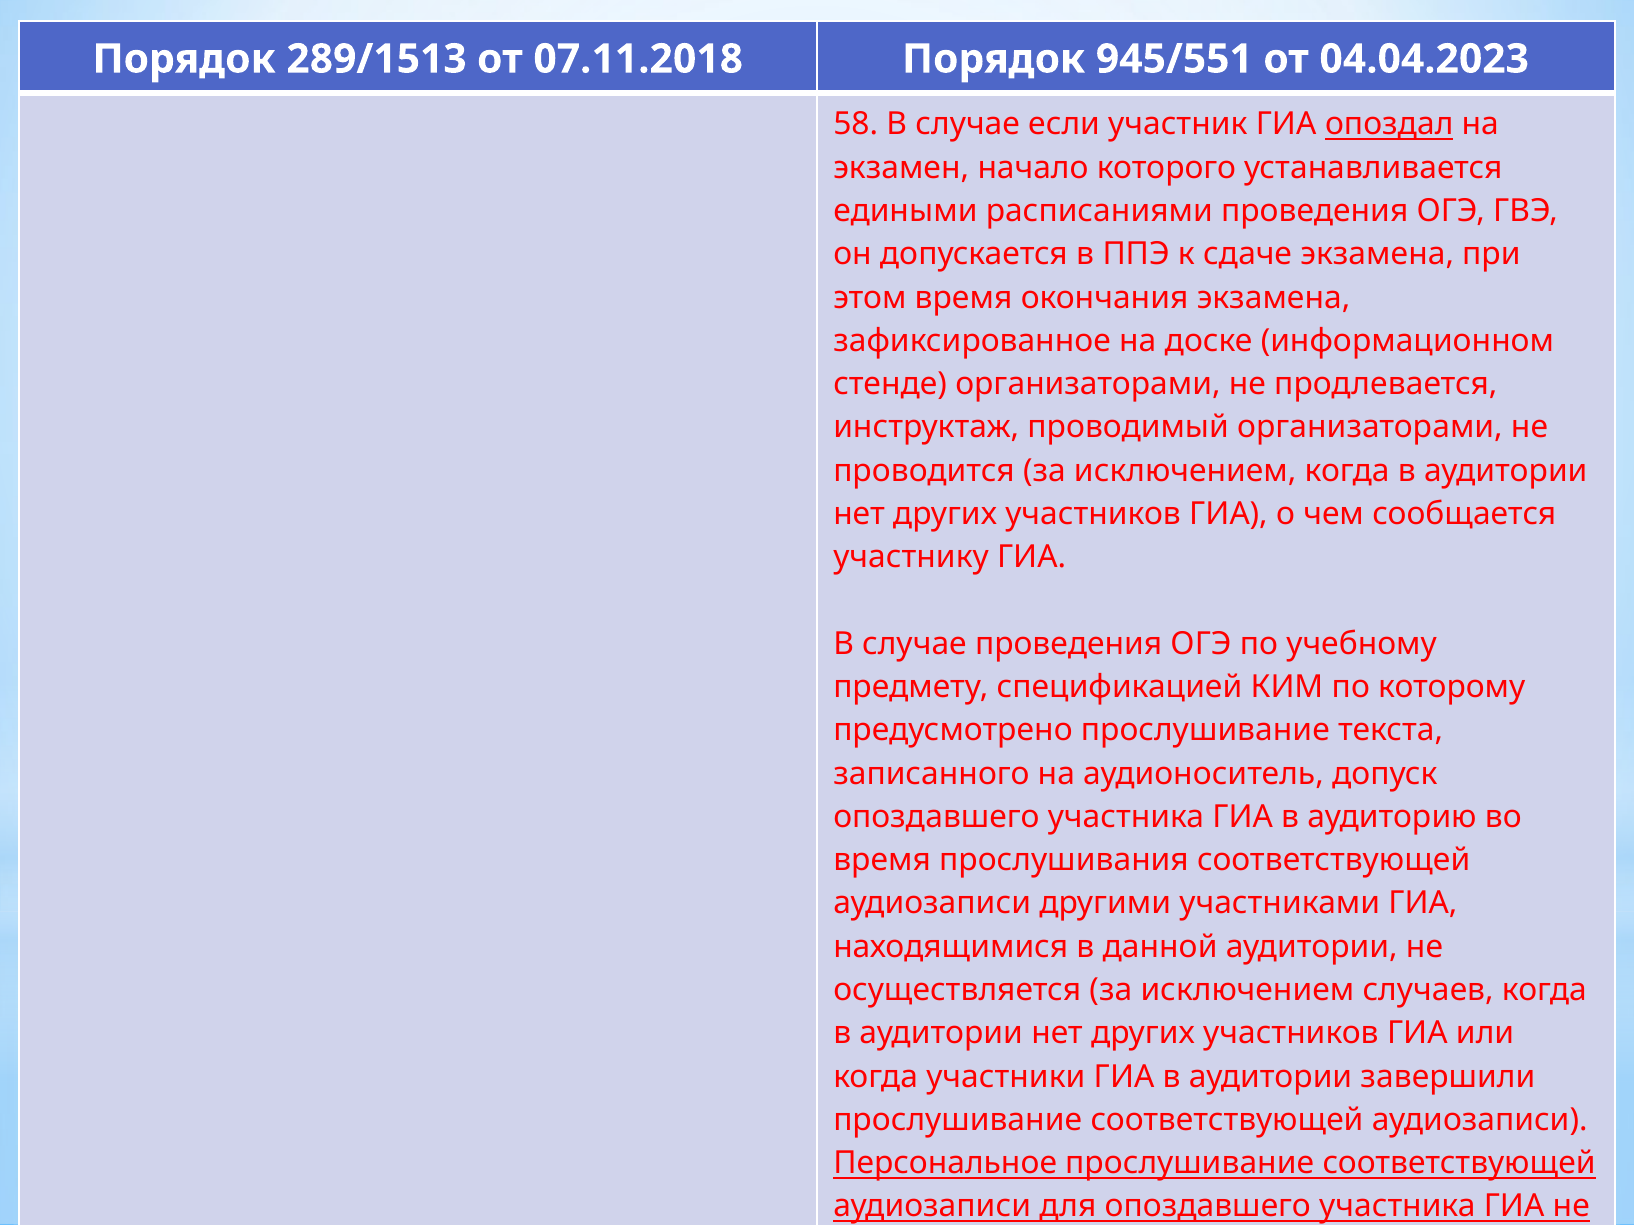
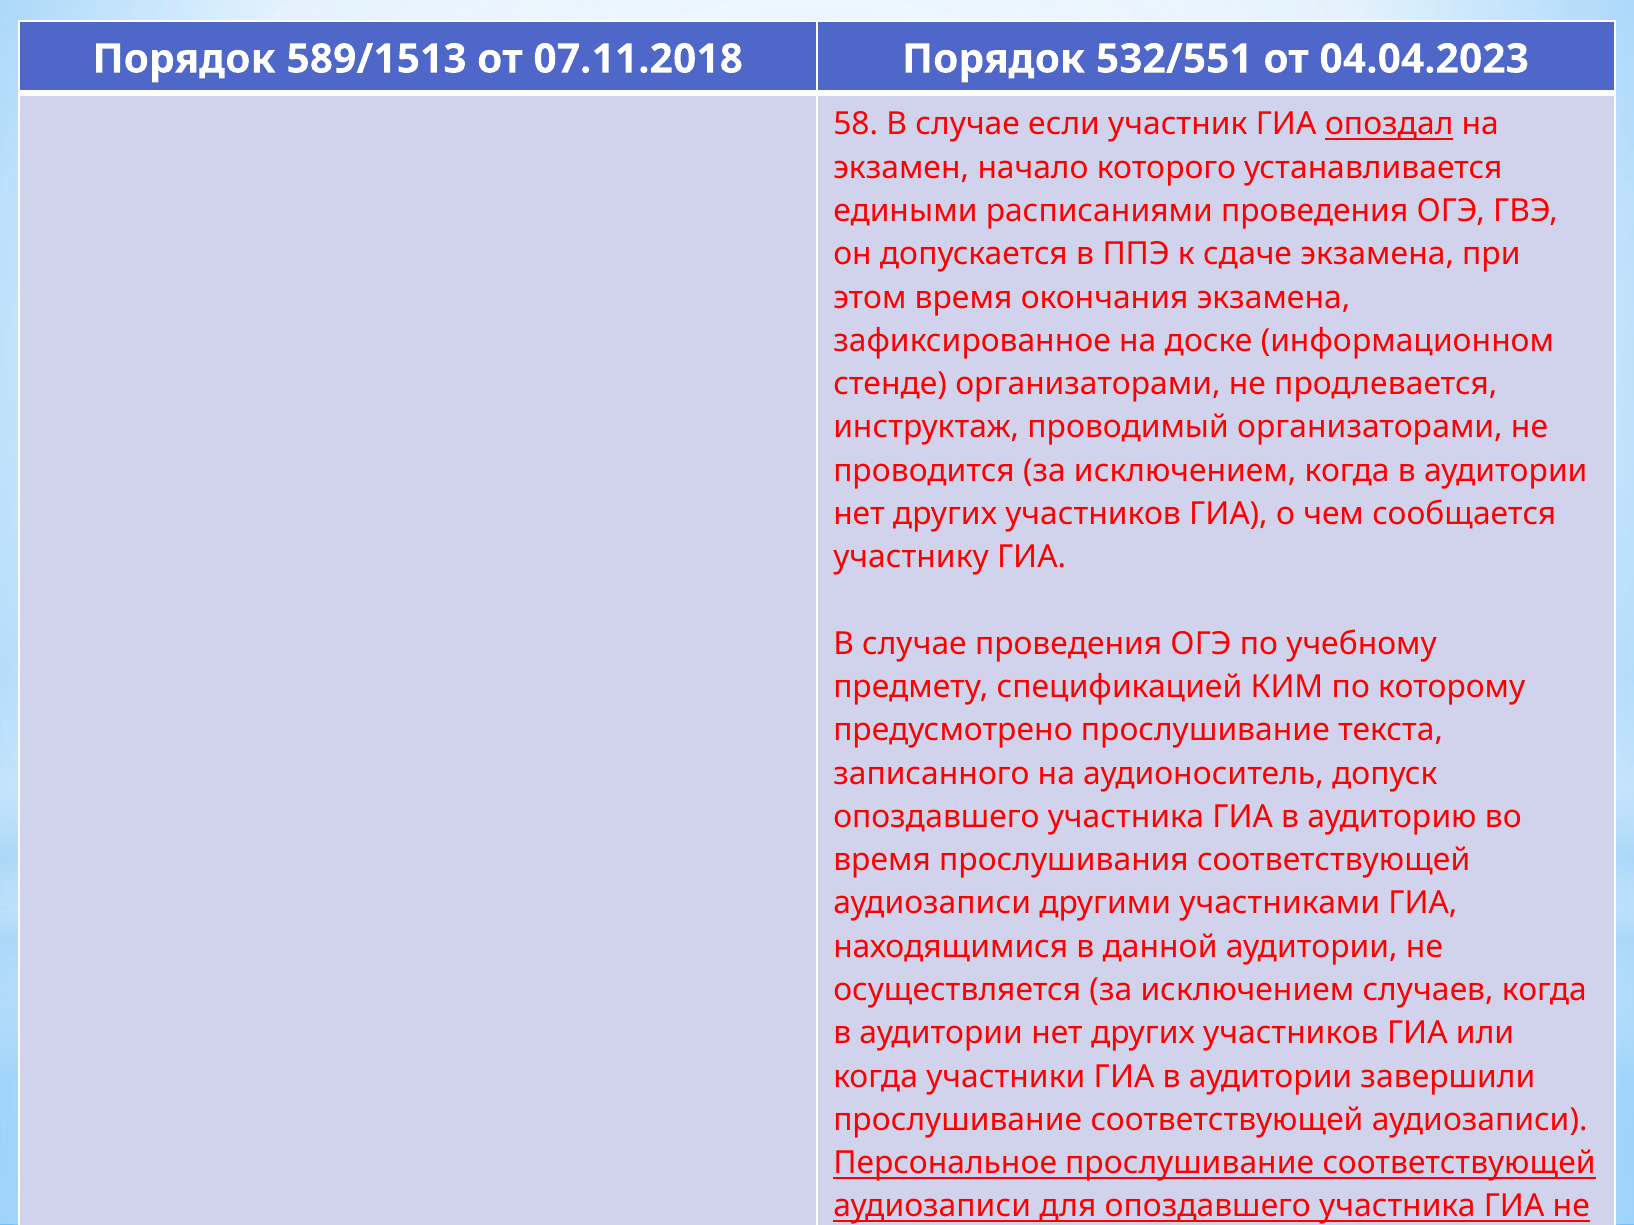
289/1513: 289/1513 -> 589/1513
945/551: 945/551 -> 532/551
